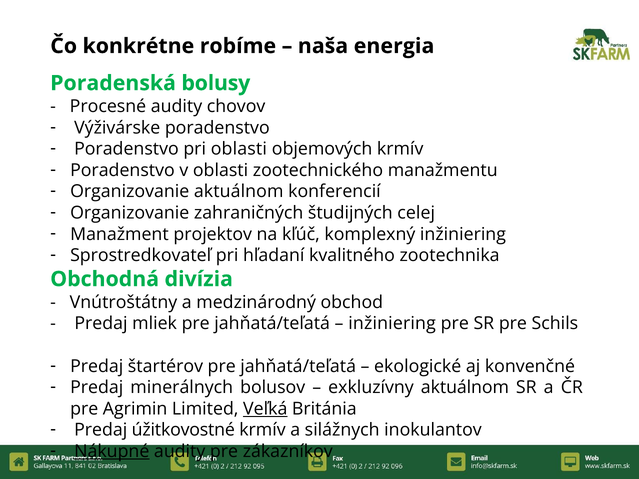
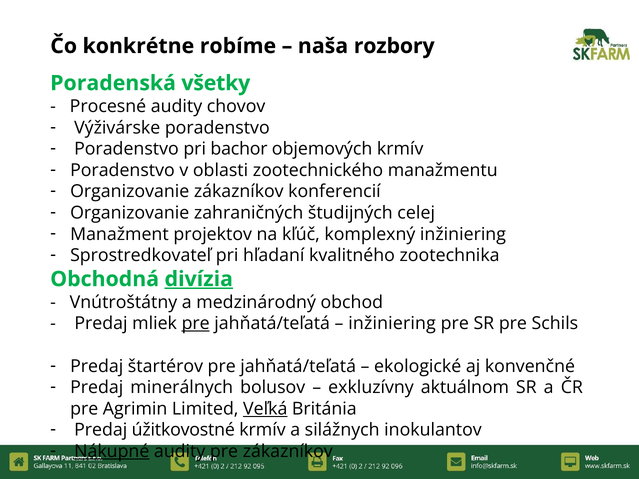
energia: energia -> rozbory
bolusy: bolusy -> všetky
pri oblasti: oblasti -> bachor
Organizovanie aktuálnom: aktuálnom -> zákazníkov
divízia underline: none -> present
pre at (196, 324) underline: none -> present
